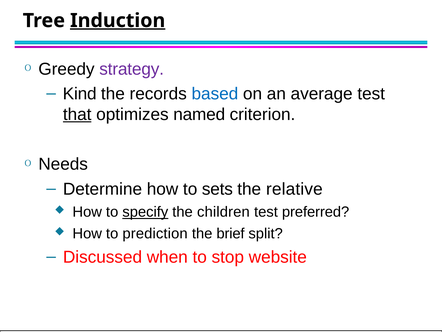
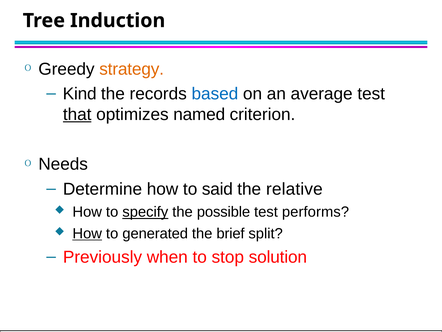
Induction underline: present -> none
strategy colour: purple -> orange
sets: sets -> said
children: children -> possible
preferred: preferred -> performs
How at (87, 233) underline: none -> present
prediction: prediction -> generated
Discussed: Discussed -> Previously
website: website -> solution
